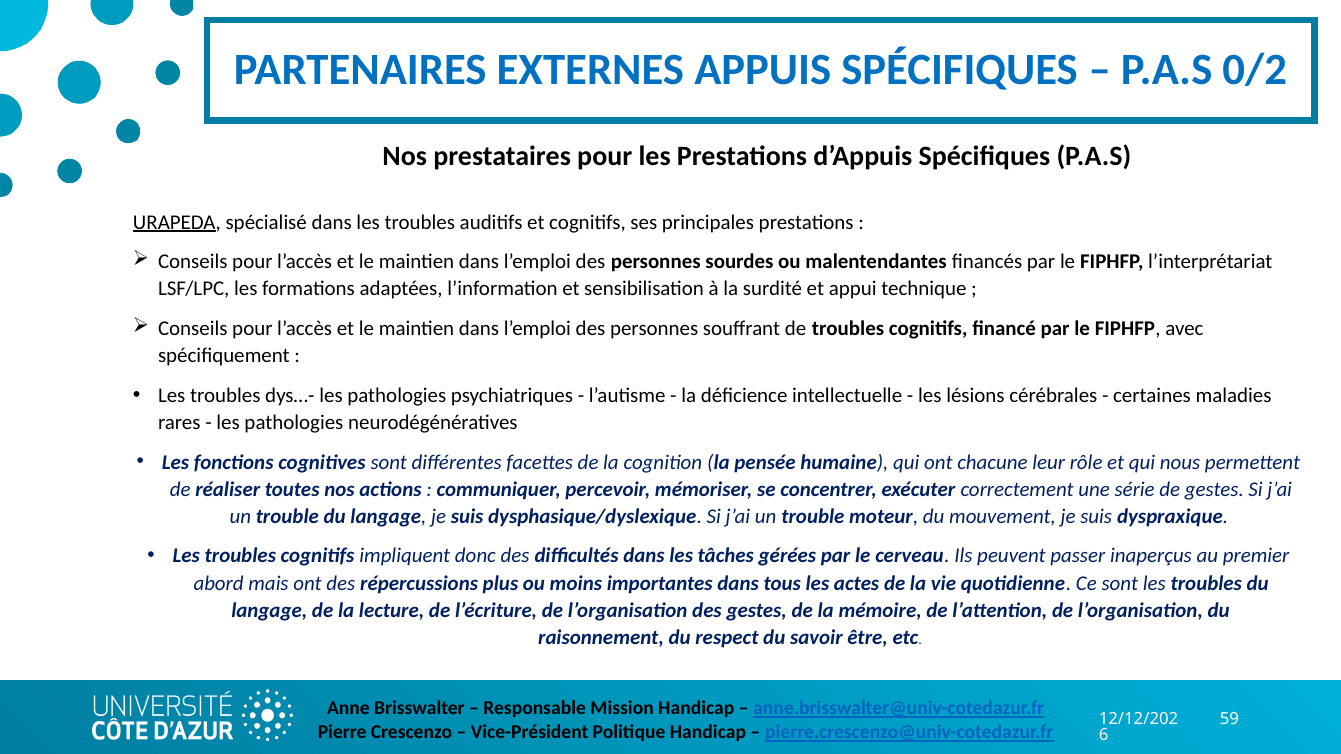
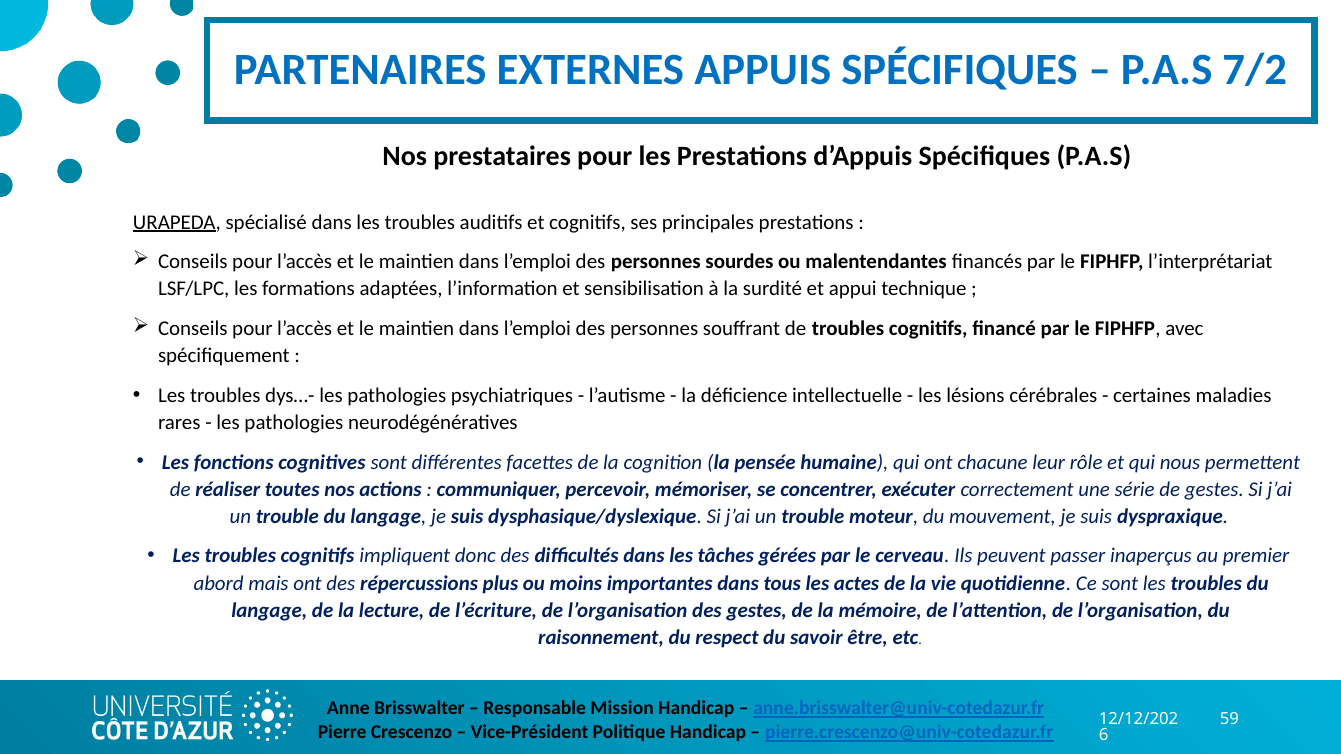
0/2: 0/2 -> 7/2
